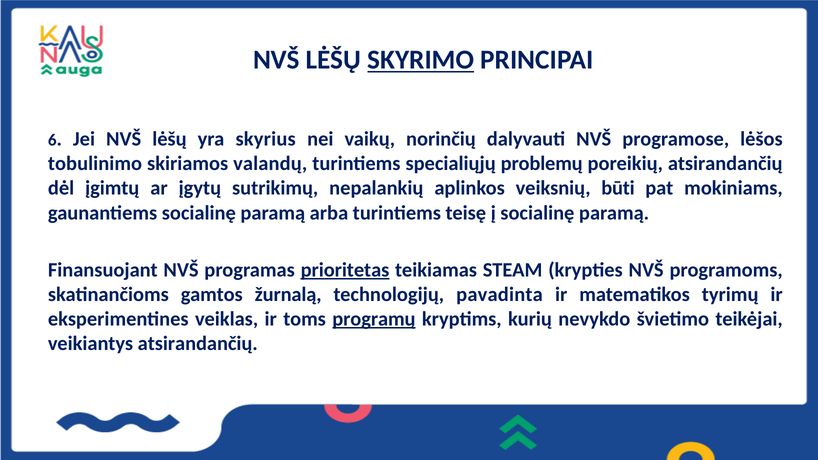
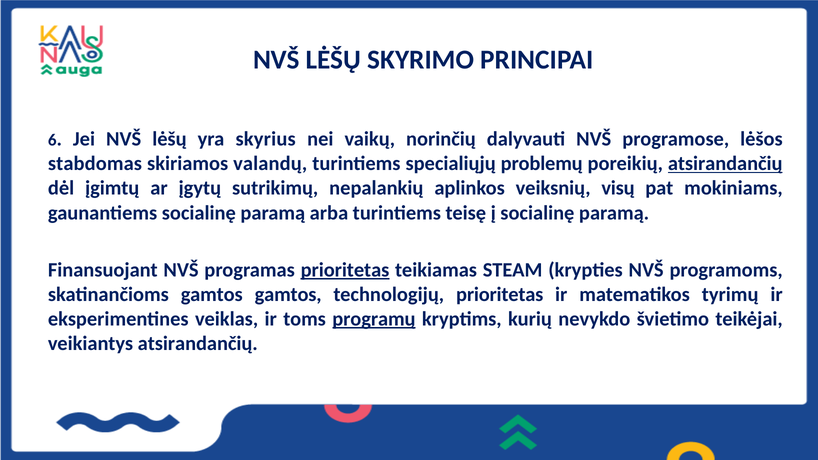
SKYRIMO underline: present -> none
tobulinimo: tobulinimo -> stabdomas
atsirandančių at (725, 164) underline: none -> present
būti: būti -> visų
gamtos žurnalą: žurnalą -> gamtos
technologijų pavadinta: pavadinta -> prioritetas
